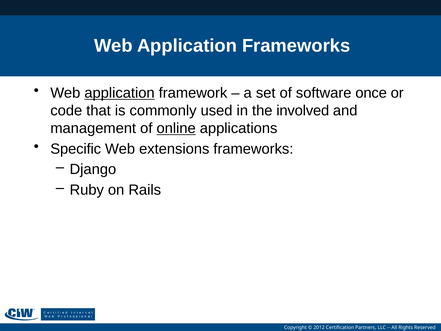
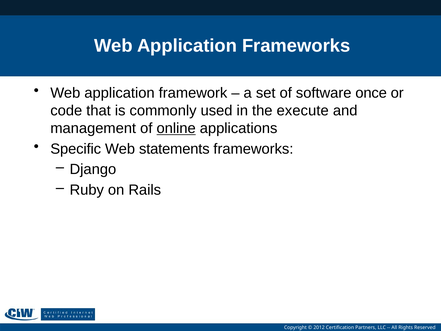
application at (120, 93) underline: present -> none
involved: involved -> execute
extensions: extensions -> statements
